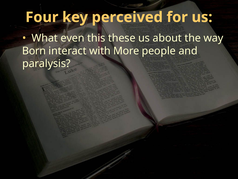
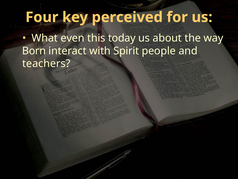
these: these -> today
More: More -> Spirit
paralysis: paralysis -> teachers
